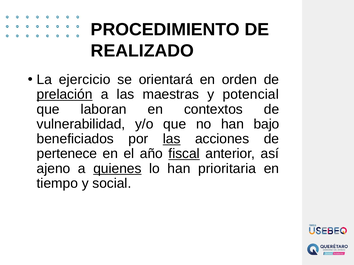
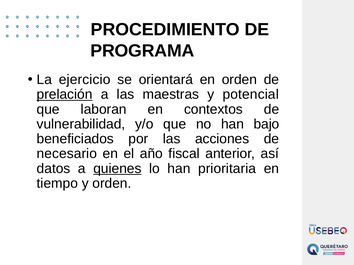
REALIZADO: REALIZADO -> PROGRAMA
las at (172, 139) underline: present -> none
pertenece: pertenece -> necesario
fiscal underline: present -> none
ajeno: ajeno -> datos
y social: social -> orden
